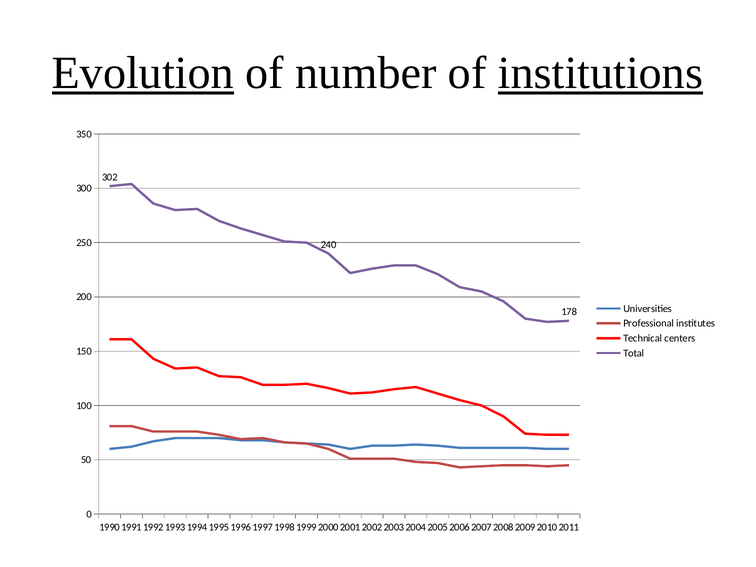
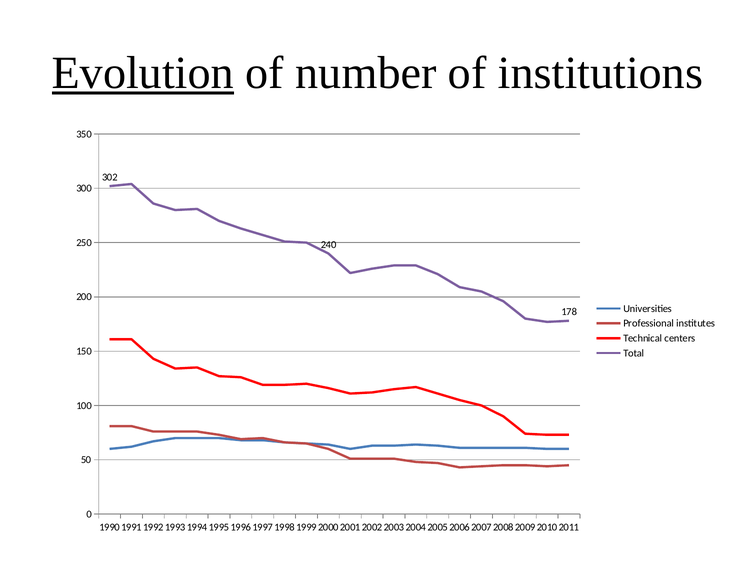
institutions underline: present -> none
